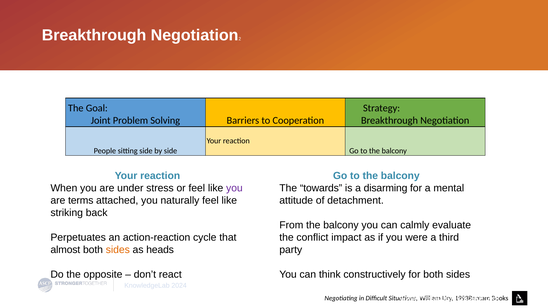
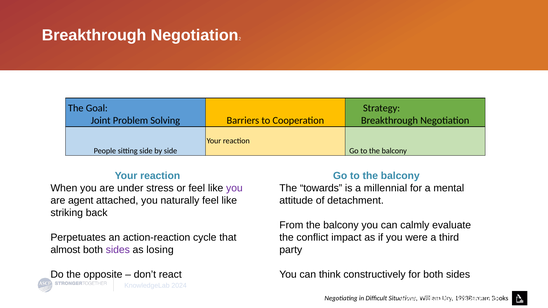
disarming: disarming -> millennial
terms: terms -> agent
sides at (118, 250) colour: orange -> purple
heads: heads -> losing
